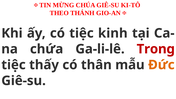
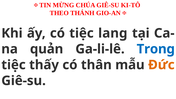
kinh: kinh -> lang
chứa: chứa -> quản
Trong colour: red -> blue
